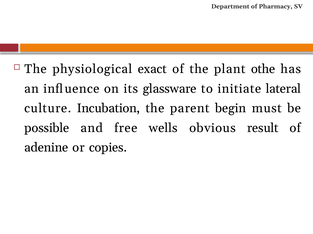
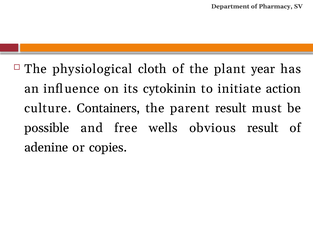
exact: exact -> cloth
othe: othe -> year
glassware: glassware -> cytokinin
lateral: lateral -> action
Incubation: Incubation -> Containers
parent begin: begin -> result
